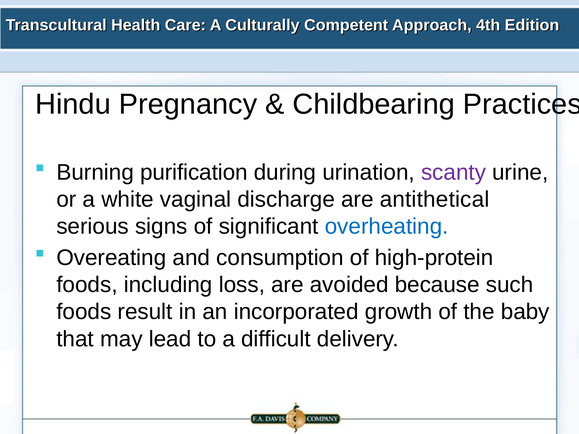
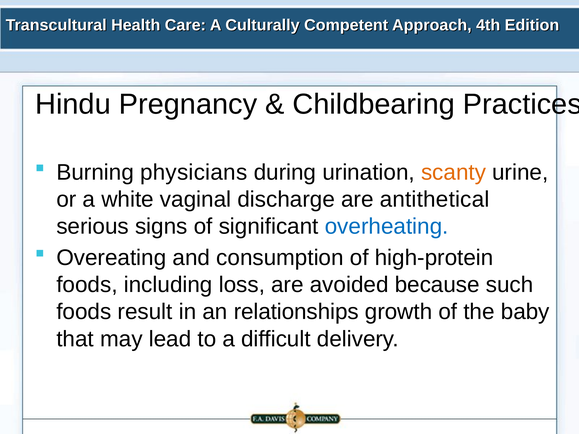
purification: purification -> physicians
scanty colour: purple -> orange
incorporated: incorporated -> relationships
